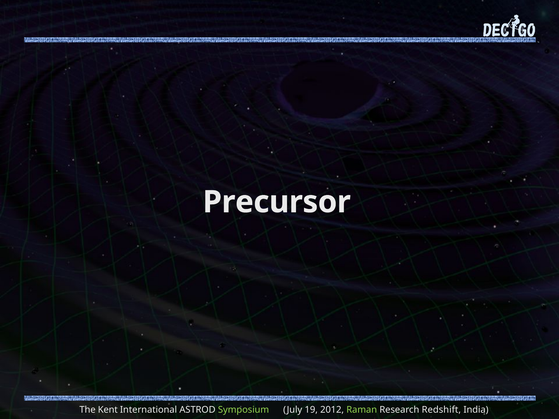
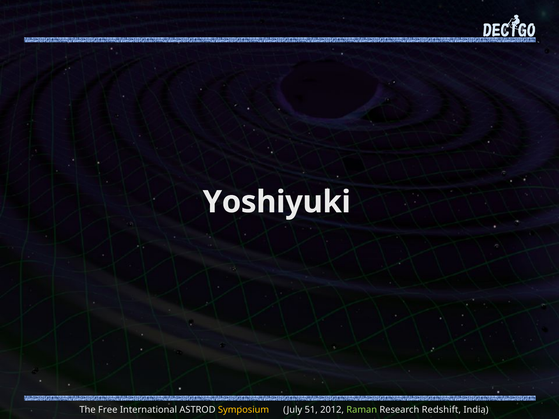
Precursor: Precursor -> Yoshiyuki
Kent: Kent -> Free
Symposium colour: light green -> yellow
19: 19 -> 51
